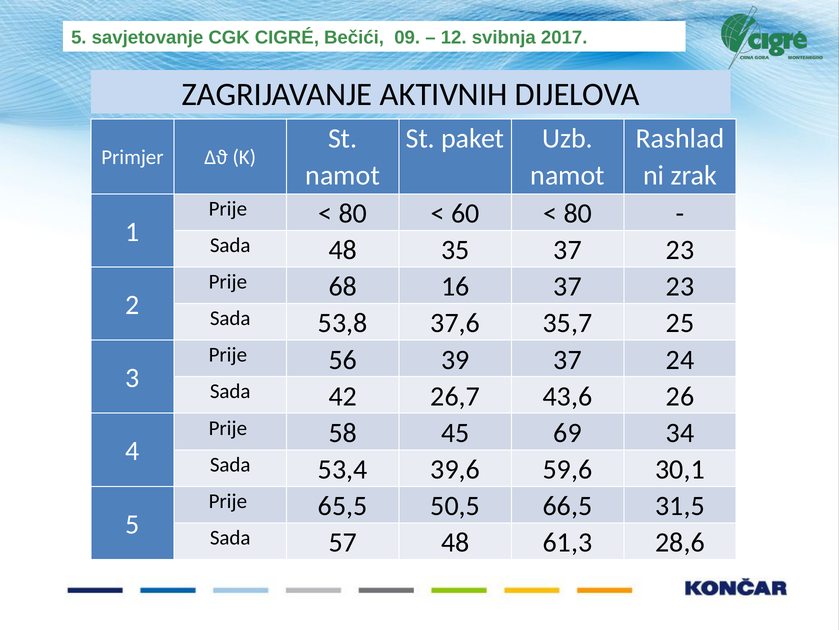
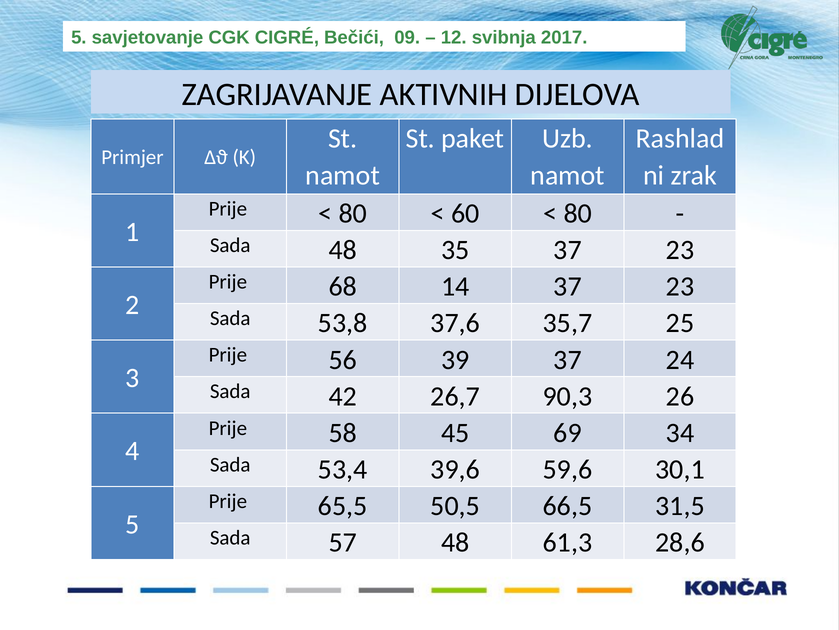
16: 16 -> 14
43,6: 43,6 -> 90,3
